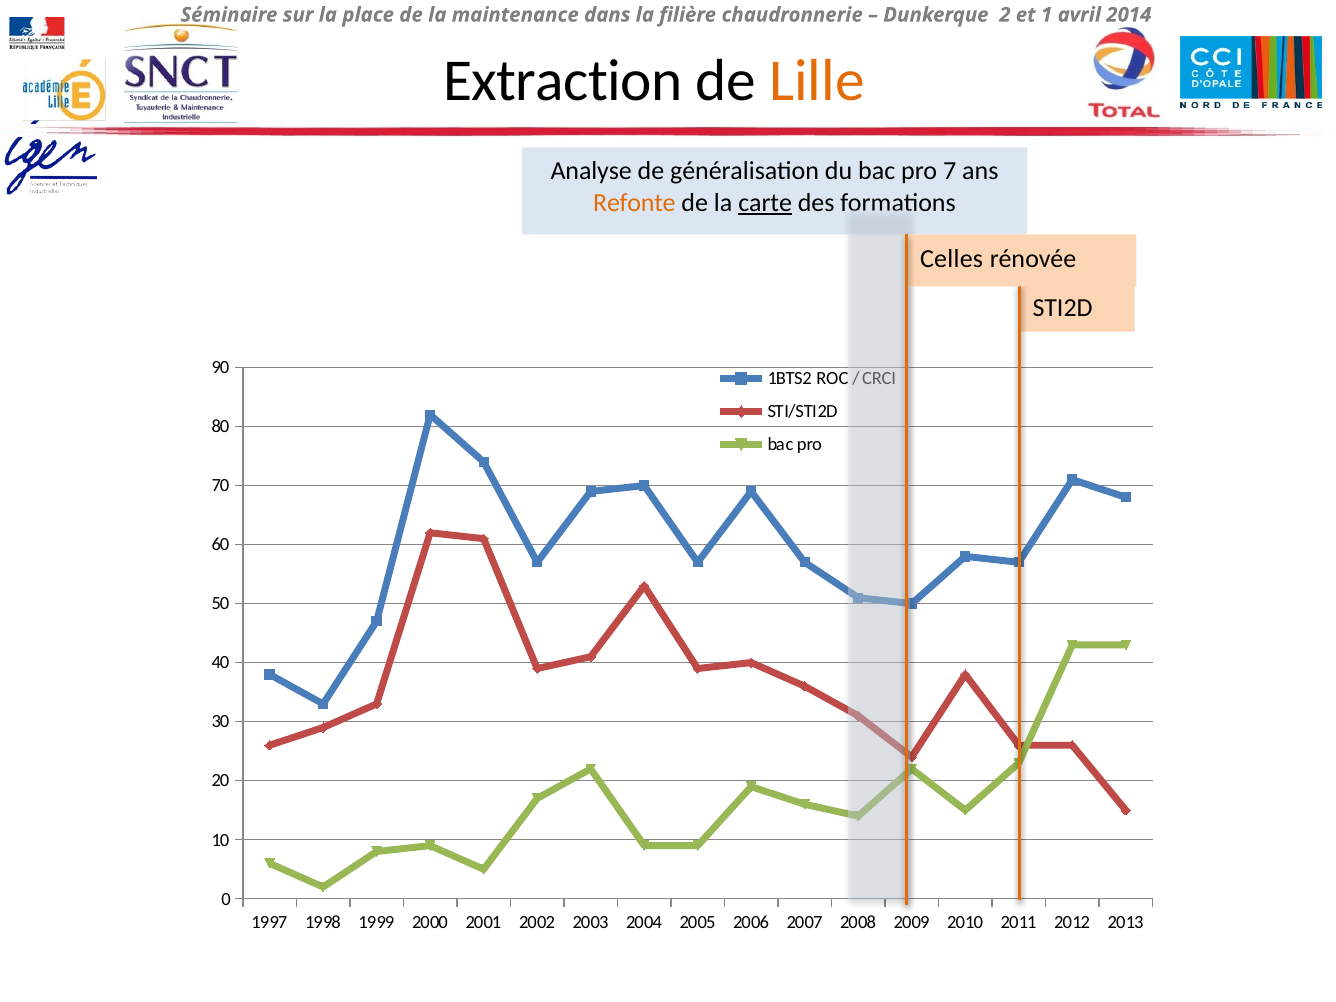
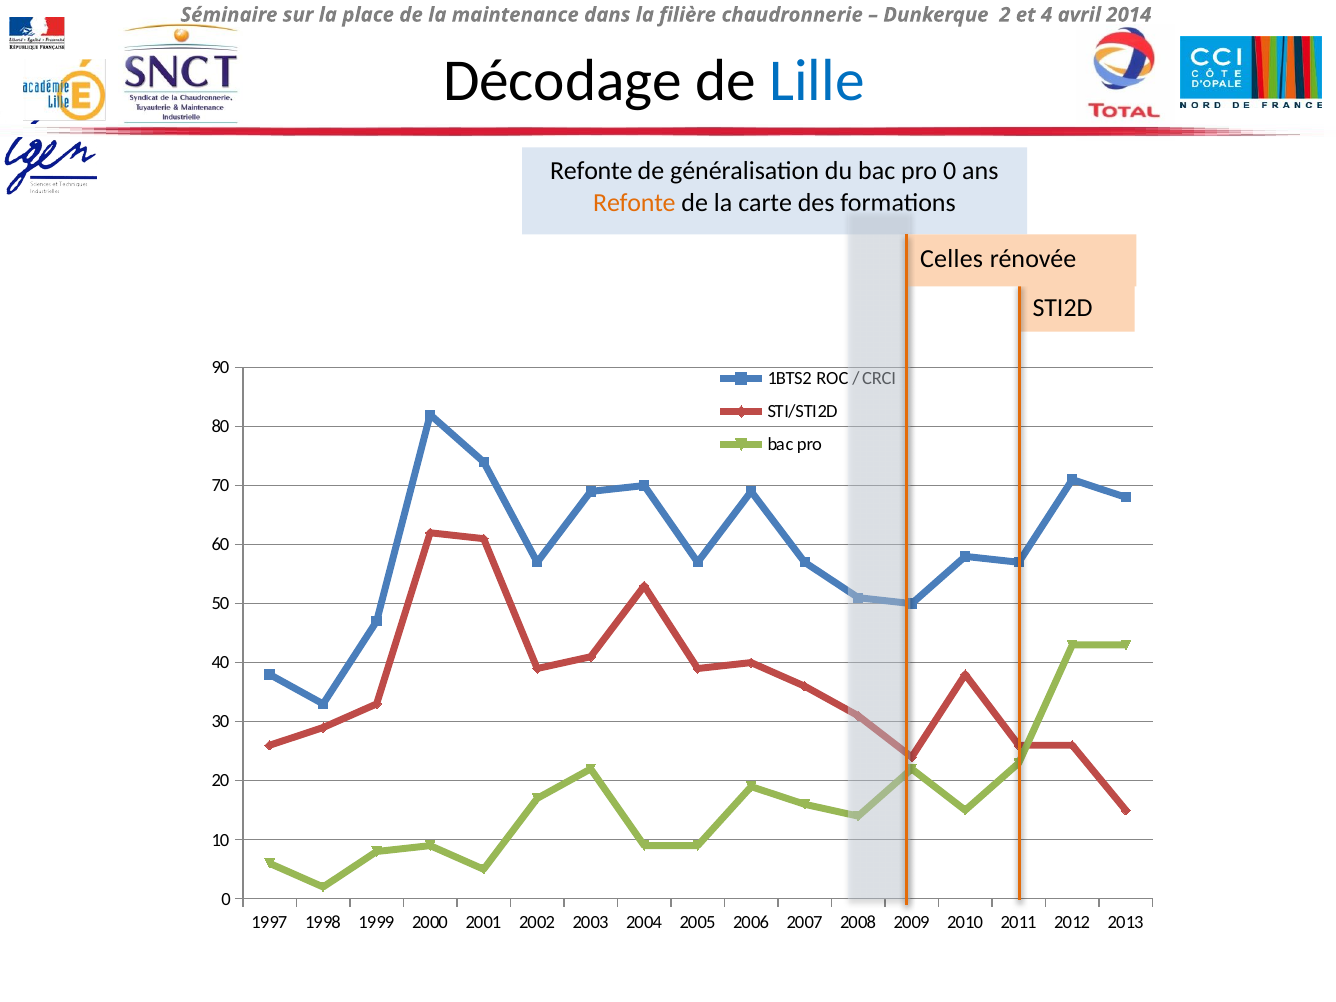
1: 1 -> 4
Extraction: Extraction -> Décodage
Lille colour: orange -> blue
Analyse at (591, 171): Analyse -> Refonte
pro 7: 7 -> 0
carte underline: present -> none
